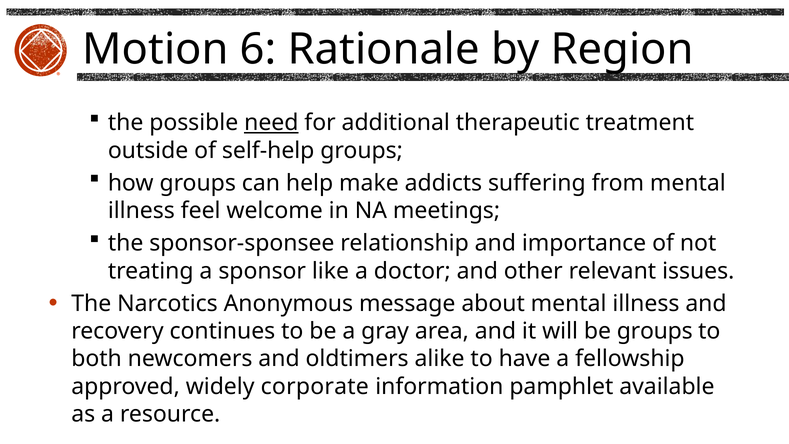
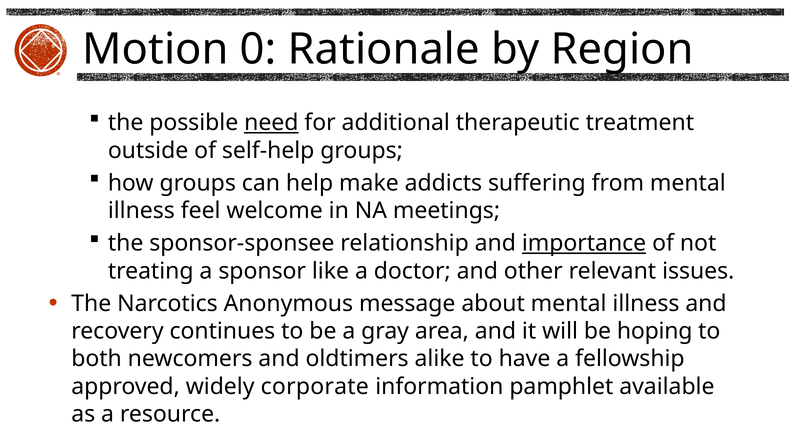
6: 6 -> 0
importance underline: none -> present
be groups: groups -> hoping
